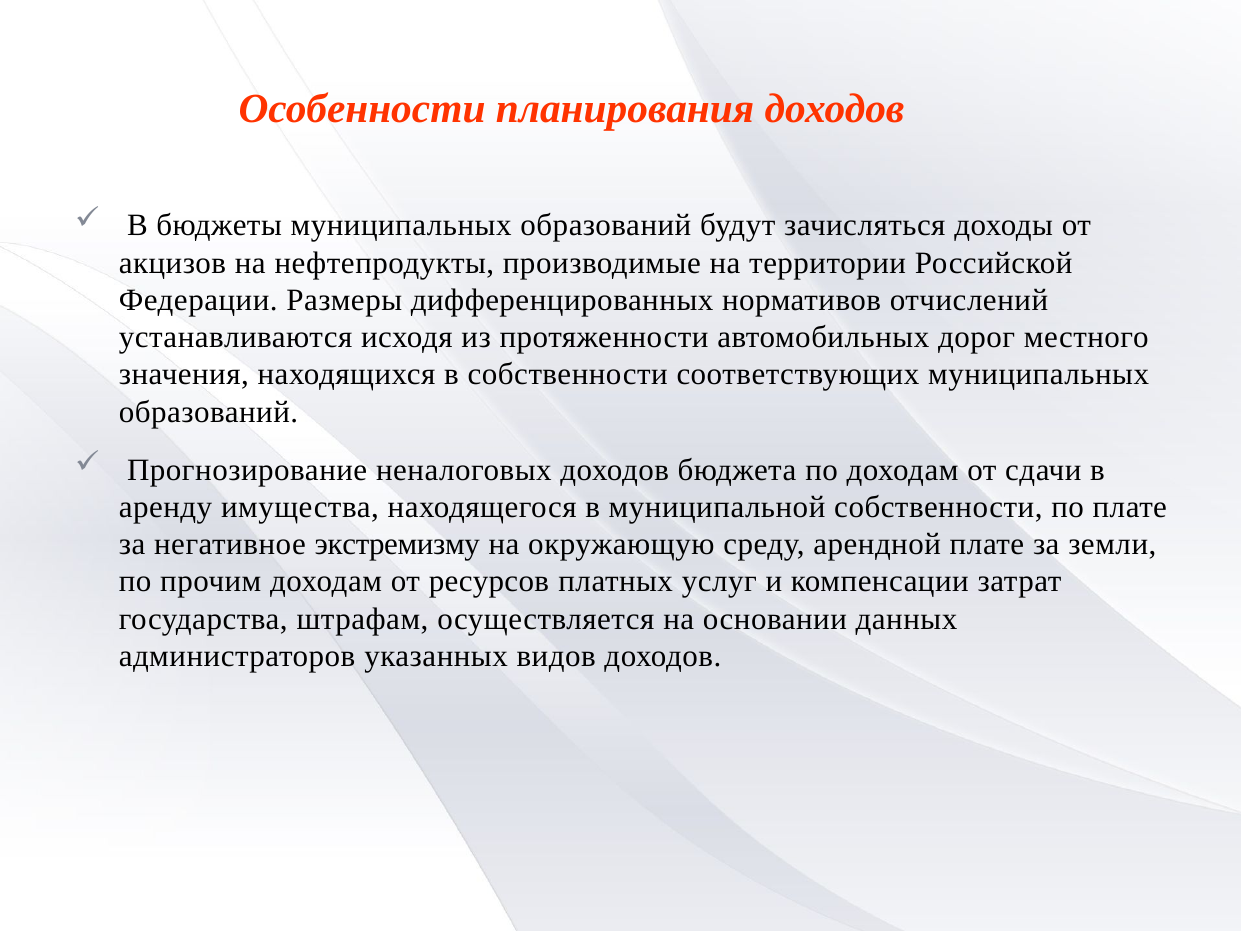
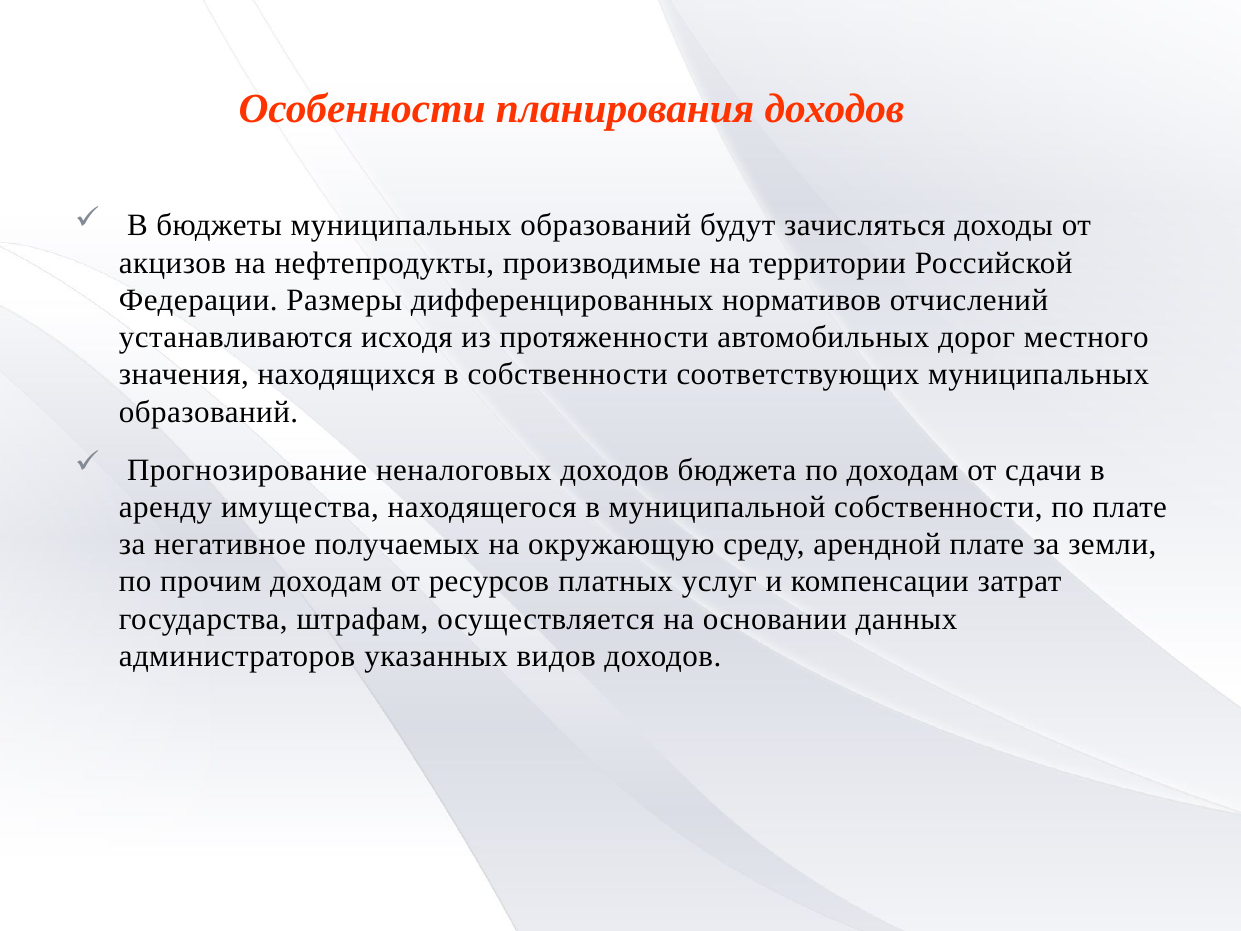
экстремизму: экстремизму -> получаемых
